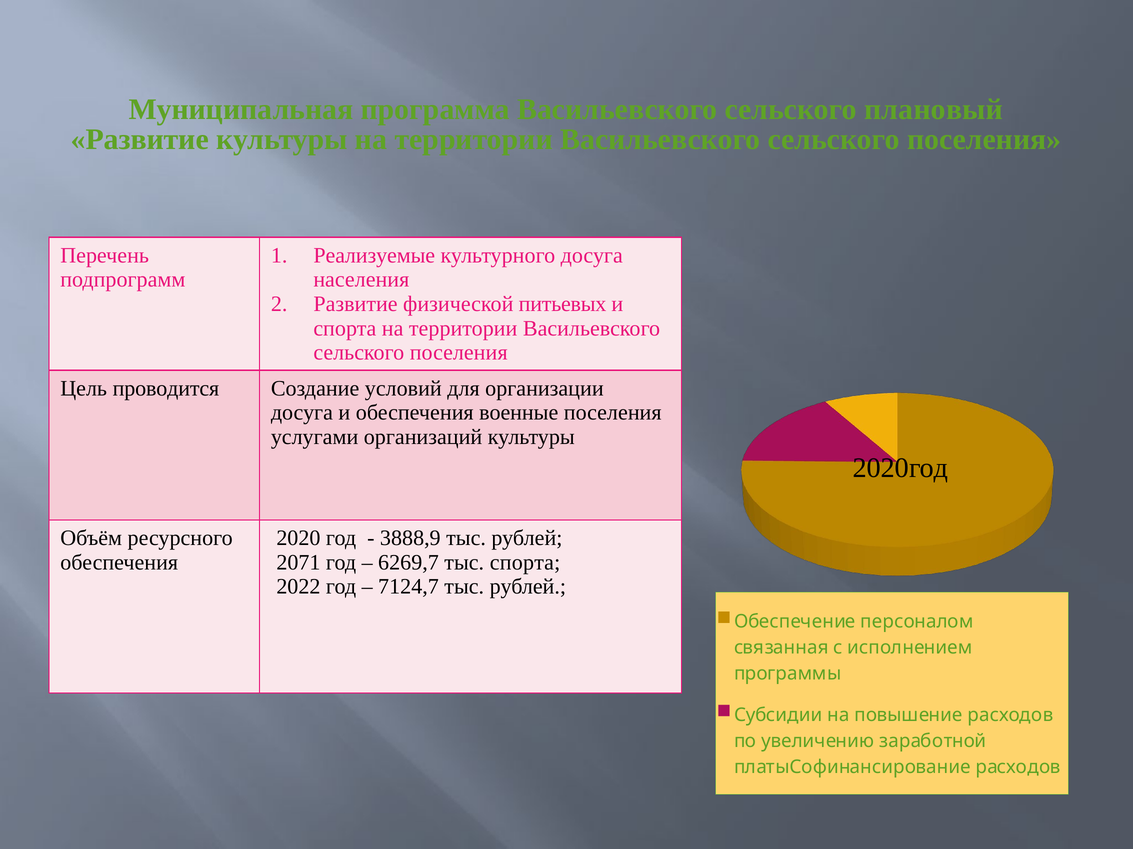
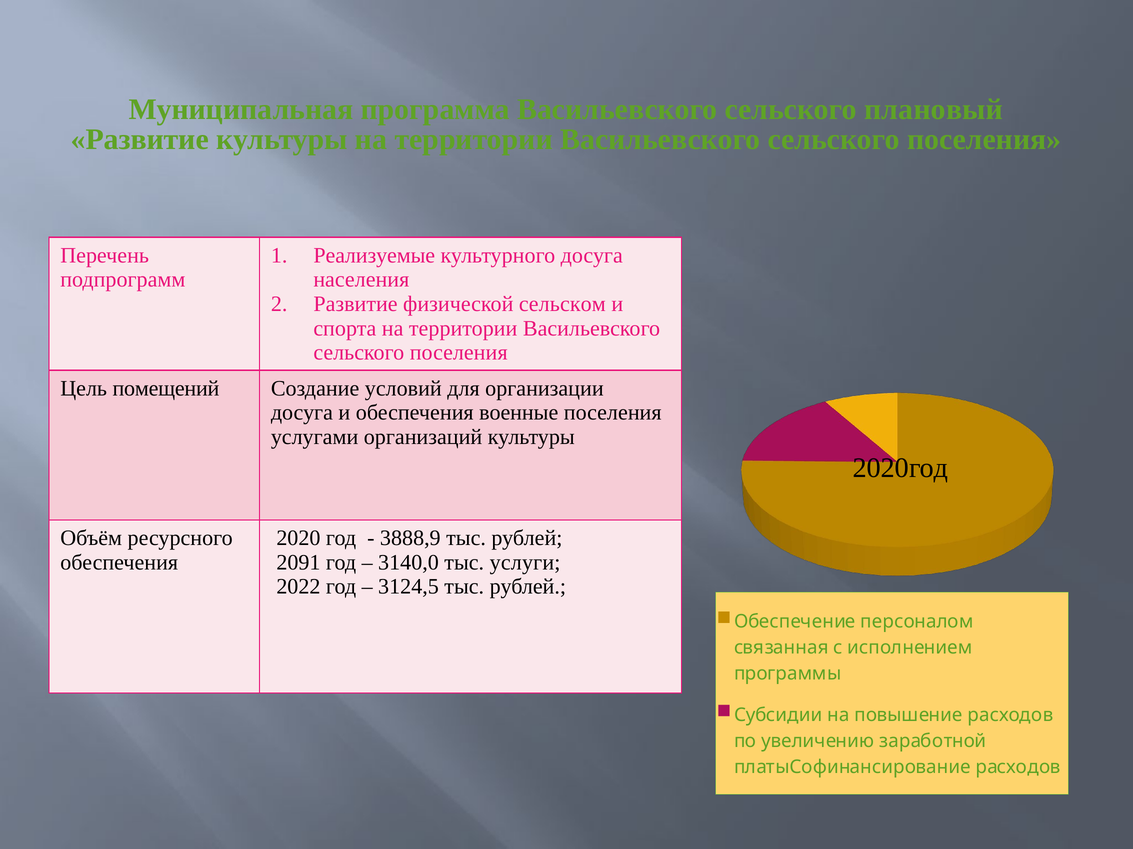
питьевых: питьевых -> сельском
проводится: проводится -> помещений
2071: 2071 -> 2091
6269,7: 6269,7 -> 3140,0
тыс спорта: спорта -> услуги
7124,7: 7124,7 -> 3124,5
